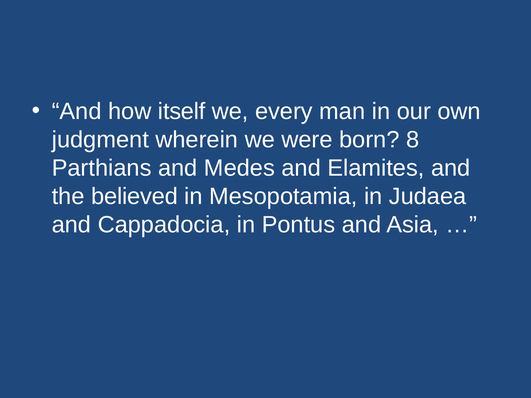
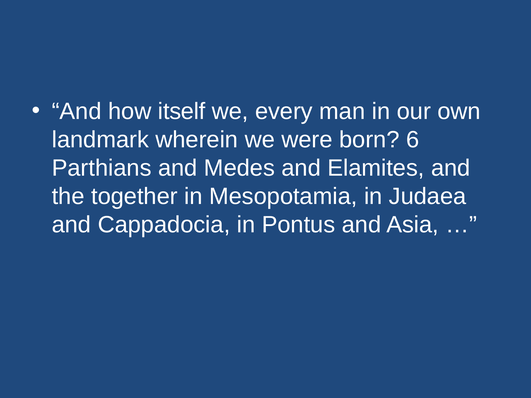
judgment: judgment -> landmark
8: 8 -> 6
believed: believed -> together
